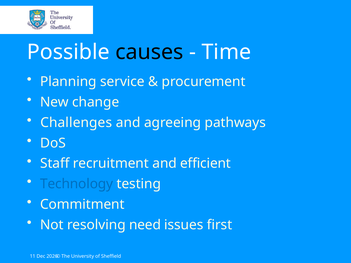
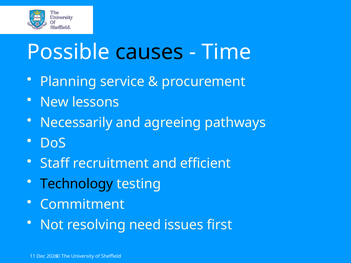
change: change -> lessons
Challenges: Challenges -> Necessarily
Technology colour: blue -> black
